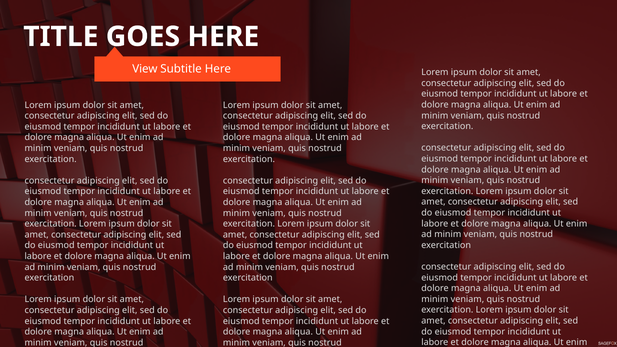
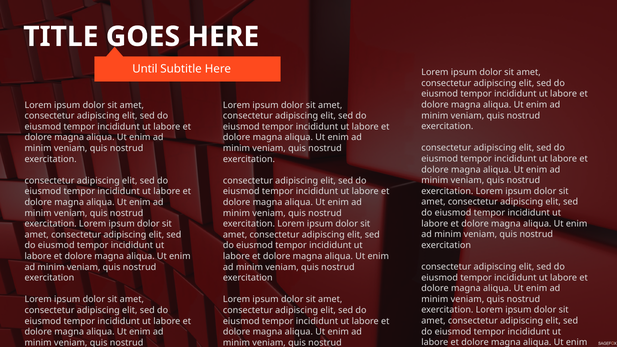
View: View -> Until
